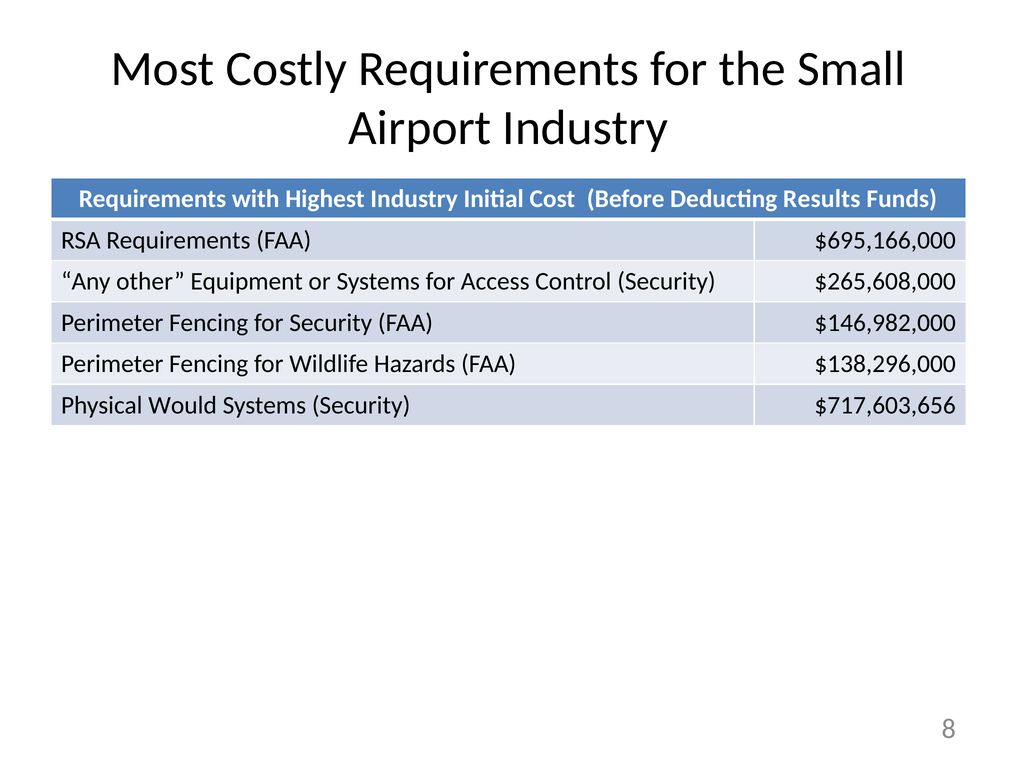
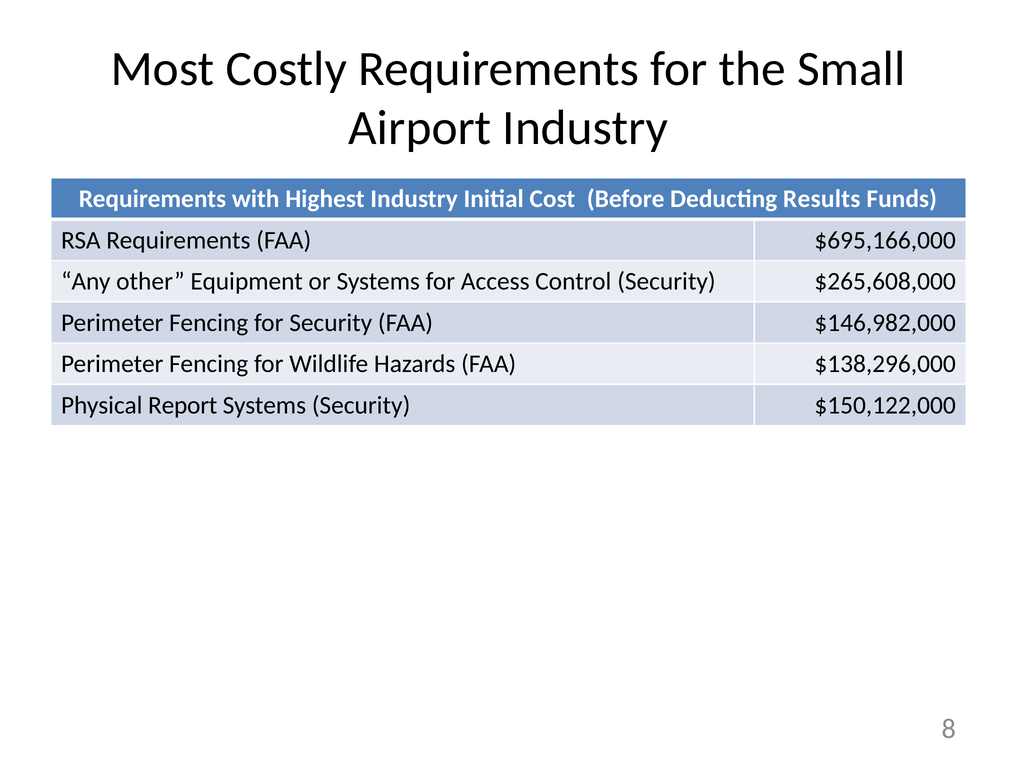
Would: Would -> Report
$717,603,656: $717,603,656 -> $150,122,000
